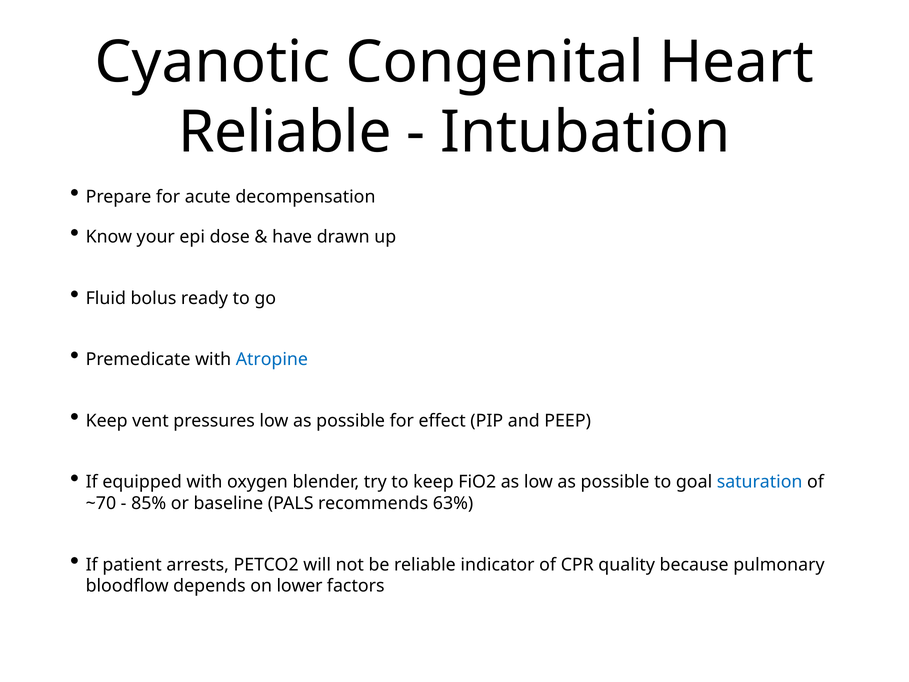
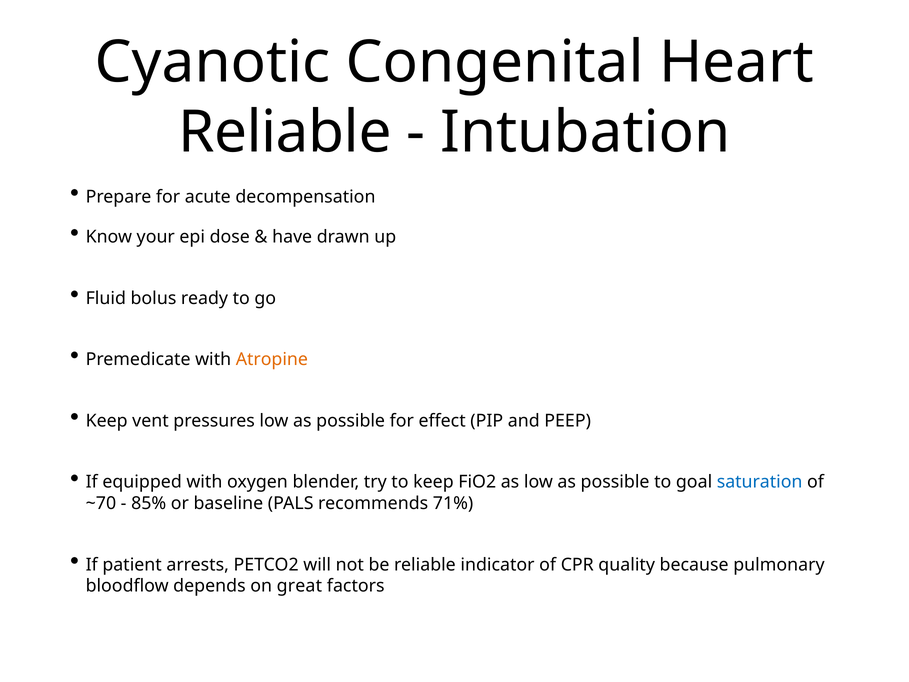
Atropine colour: blue -> orange
63%: 63% -> 71%
lower: lower -> great
